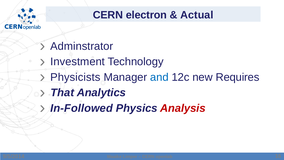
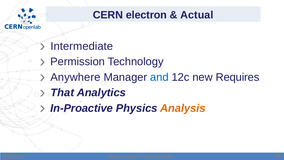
Adminstrator: Adminstrator -> Intermediate
Investment: Investment -> Permission
Physicists: Physicists -> Anywhere
In-Followed: In-Followed -> In-Proactive
Analysis colour: red -> orange
